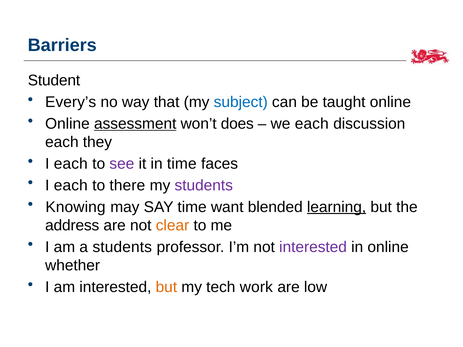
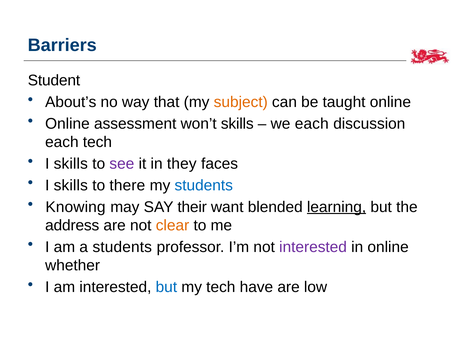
Every’s: Every’s -> About’s
subject colour: blue -> orange
assessment underline: present -> none
won’t does: does -> skills
each they: they -> tech
each at (71, 164): each -> skills
in time: time -> they
each at (71, 186): each -> skills
students at (204, 186) colour: purple -> blue
SAY time: time -> their
but at (166, 287) colour: orange -> blue
work: work -> have
